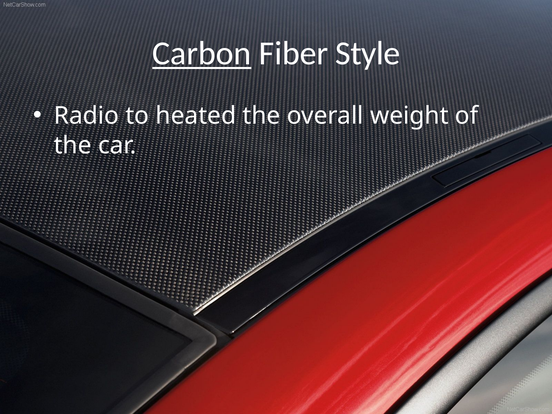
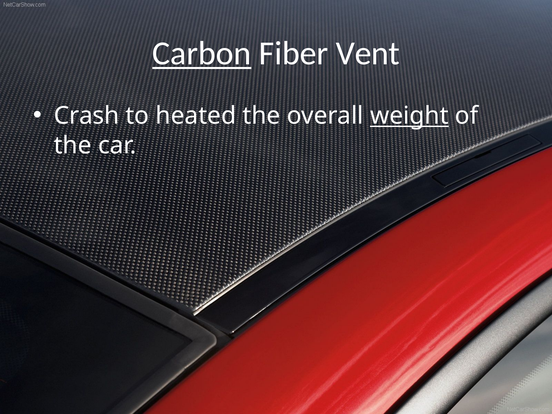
Style: Style -> Vent
Radio: Radio -> Crash
weight underline: none -> present
